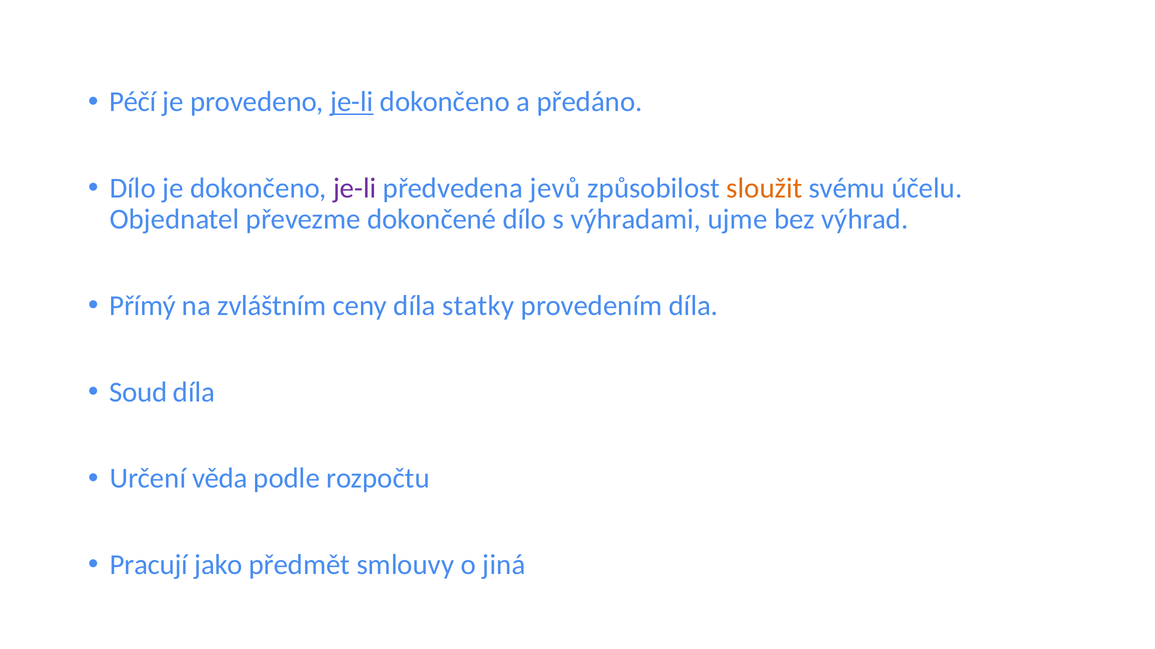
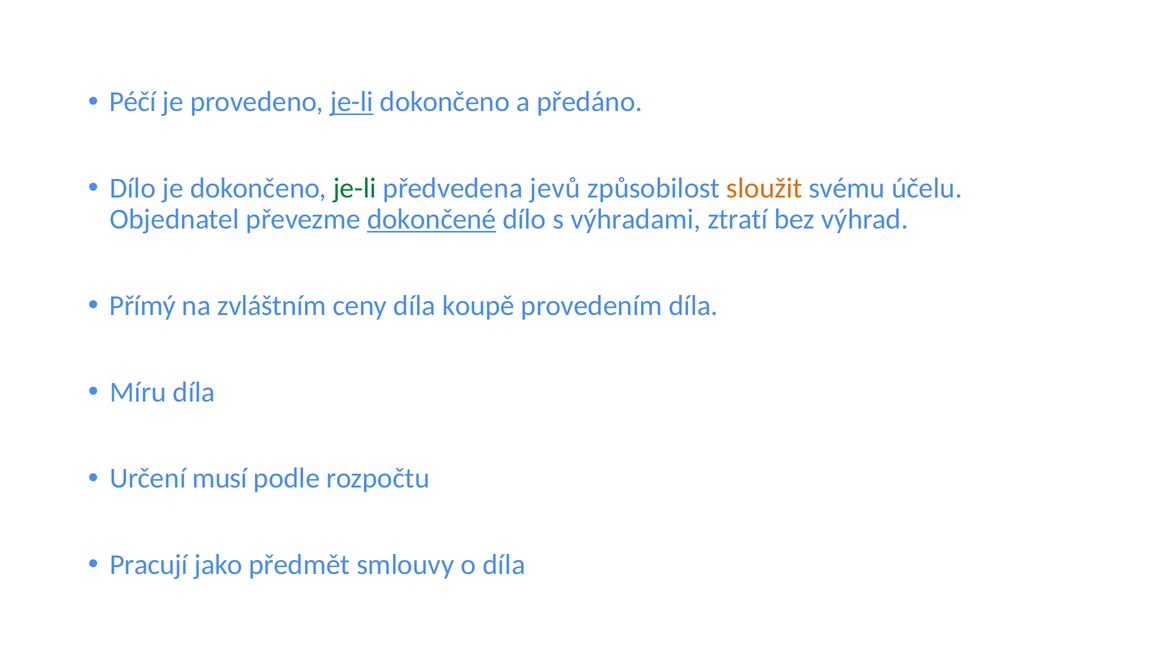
je-li at (355, 188) colour: purple -> green
dokončené underline: none -> present
ujme: ujme -> ztratí
statky: statky -> koupě
Soud: Soud -> Míru
věda: věda -> musí
o jiná: jiná -> díla
